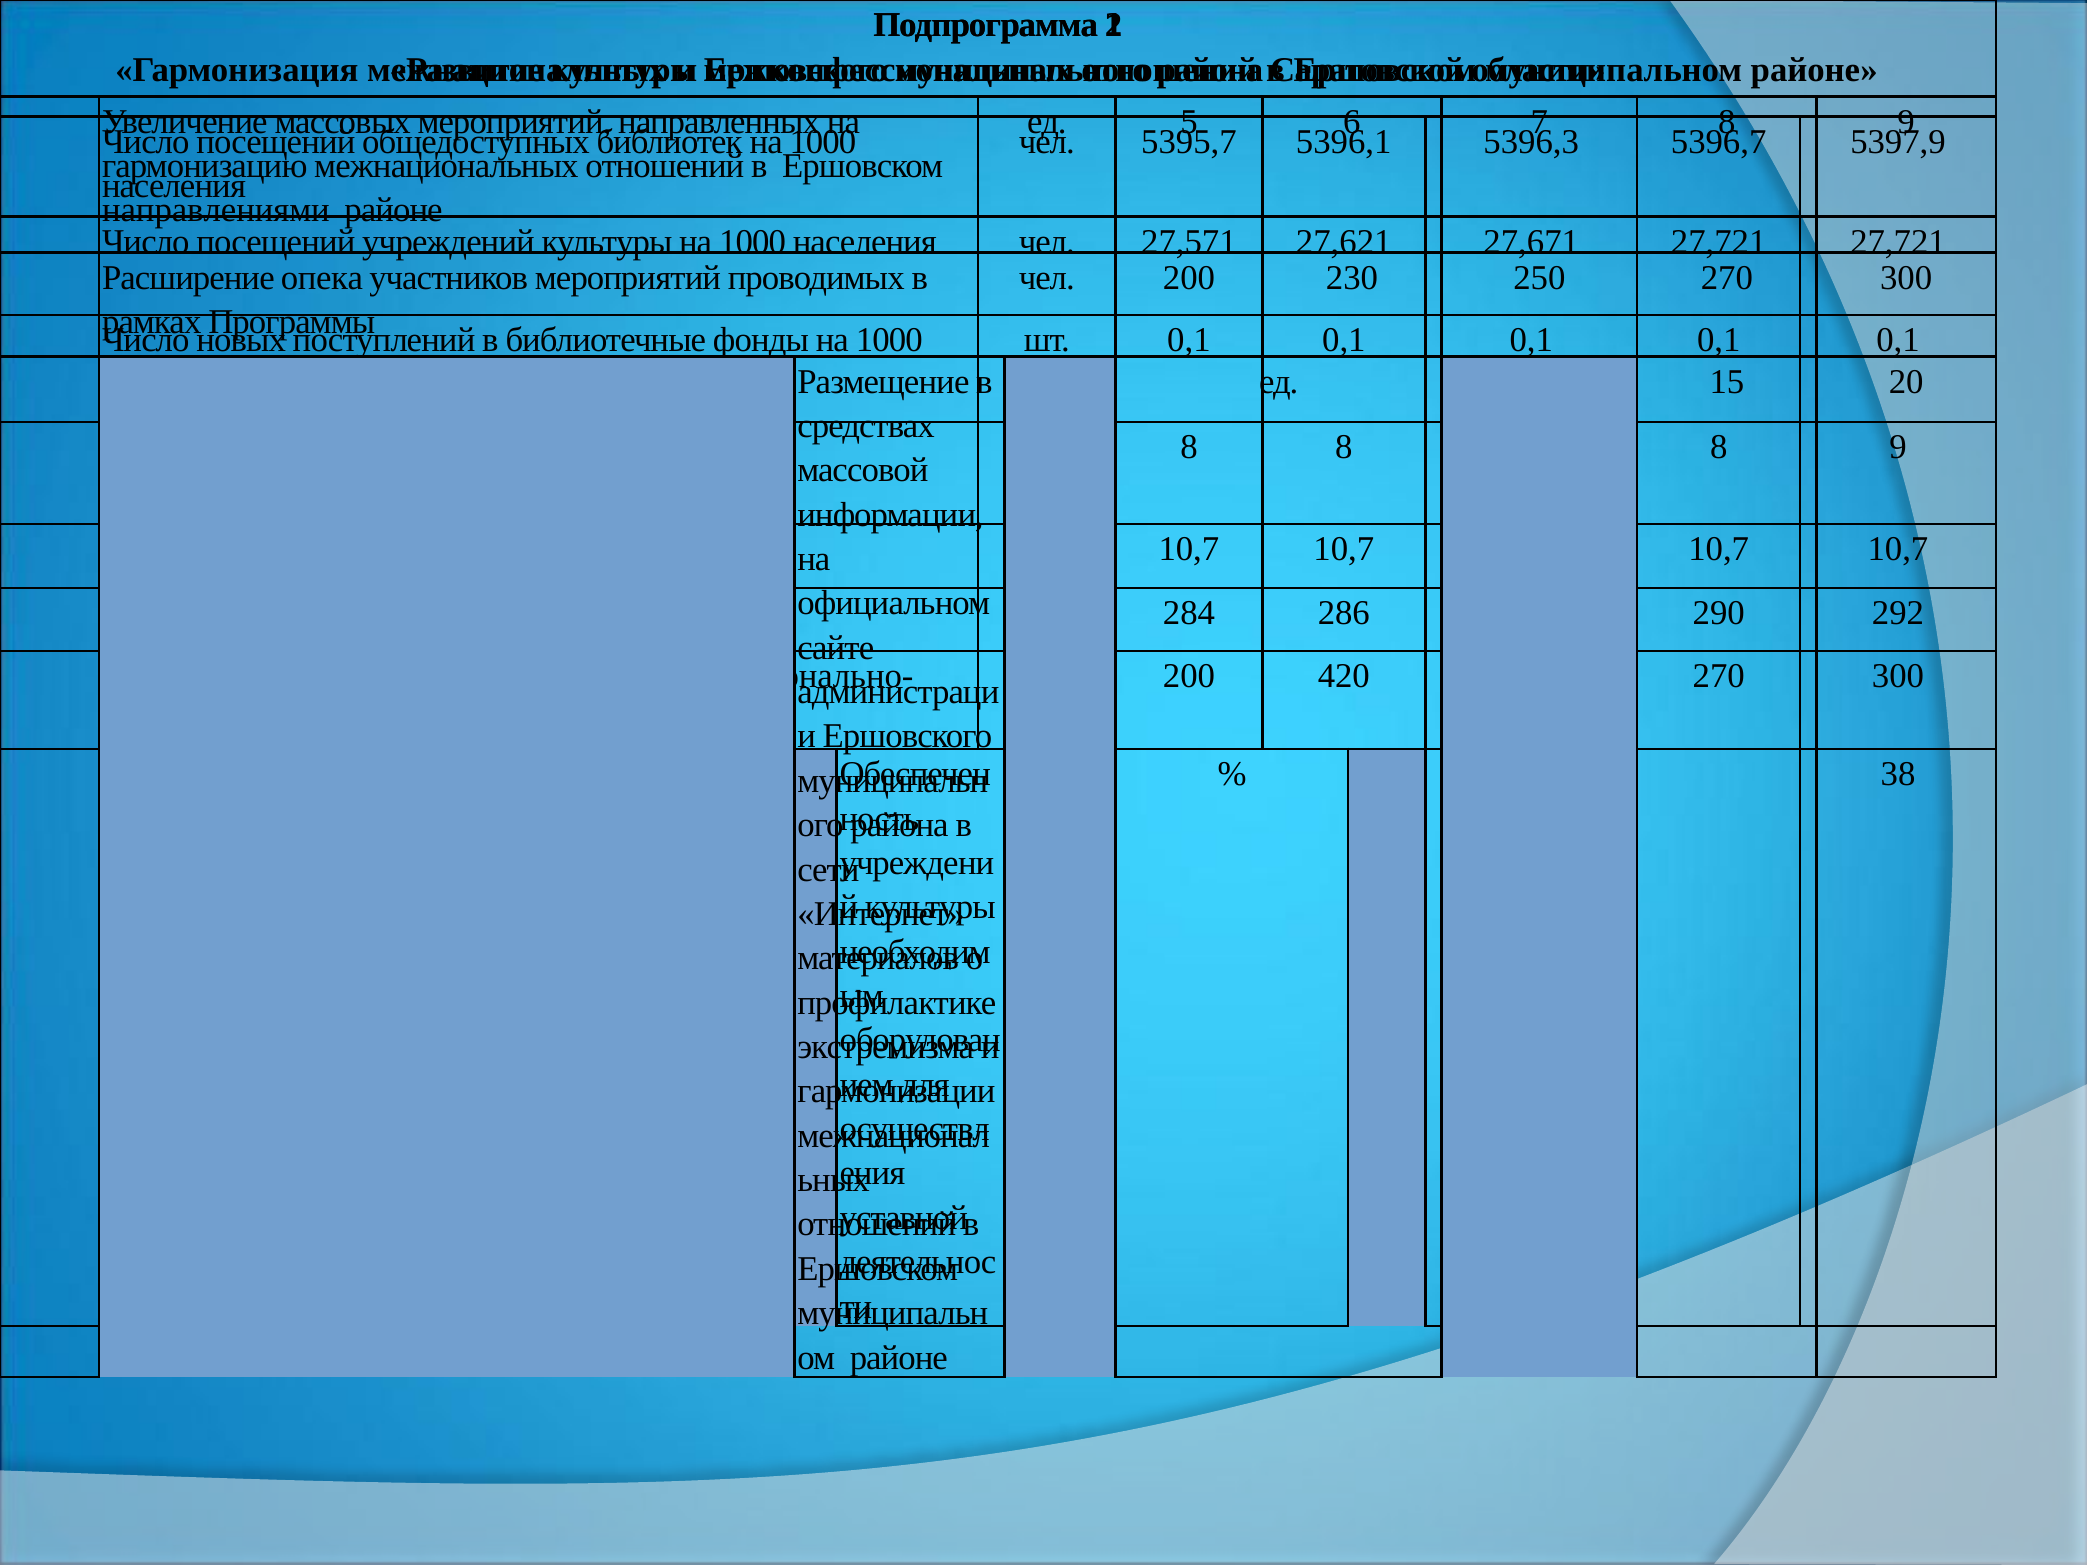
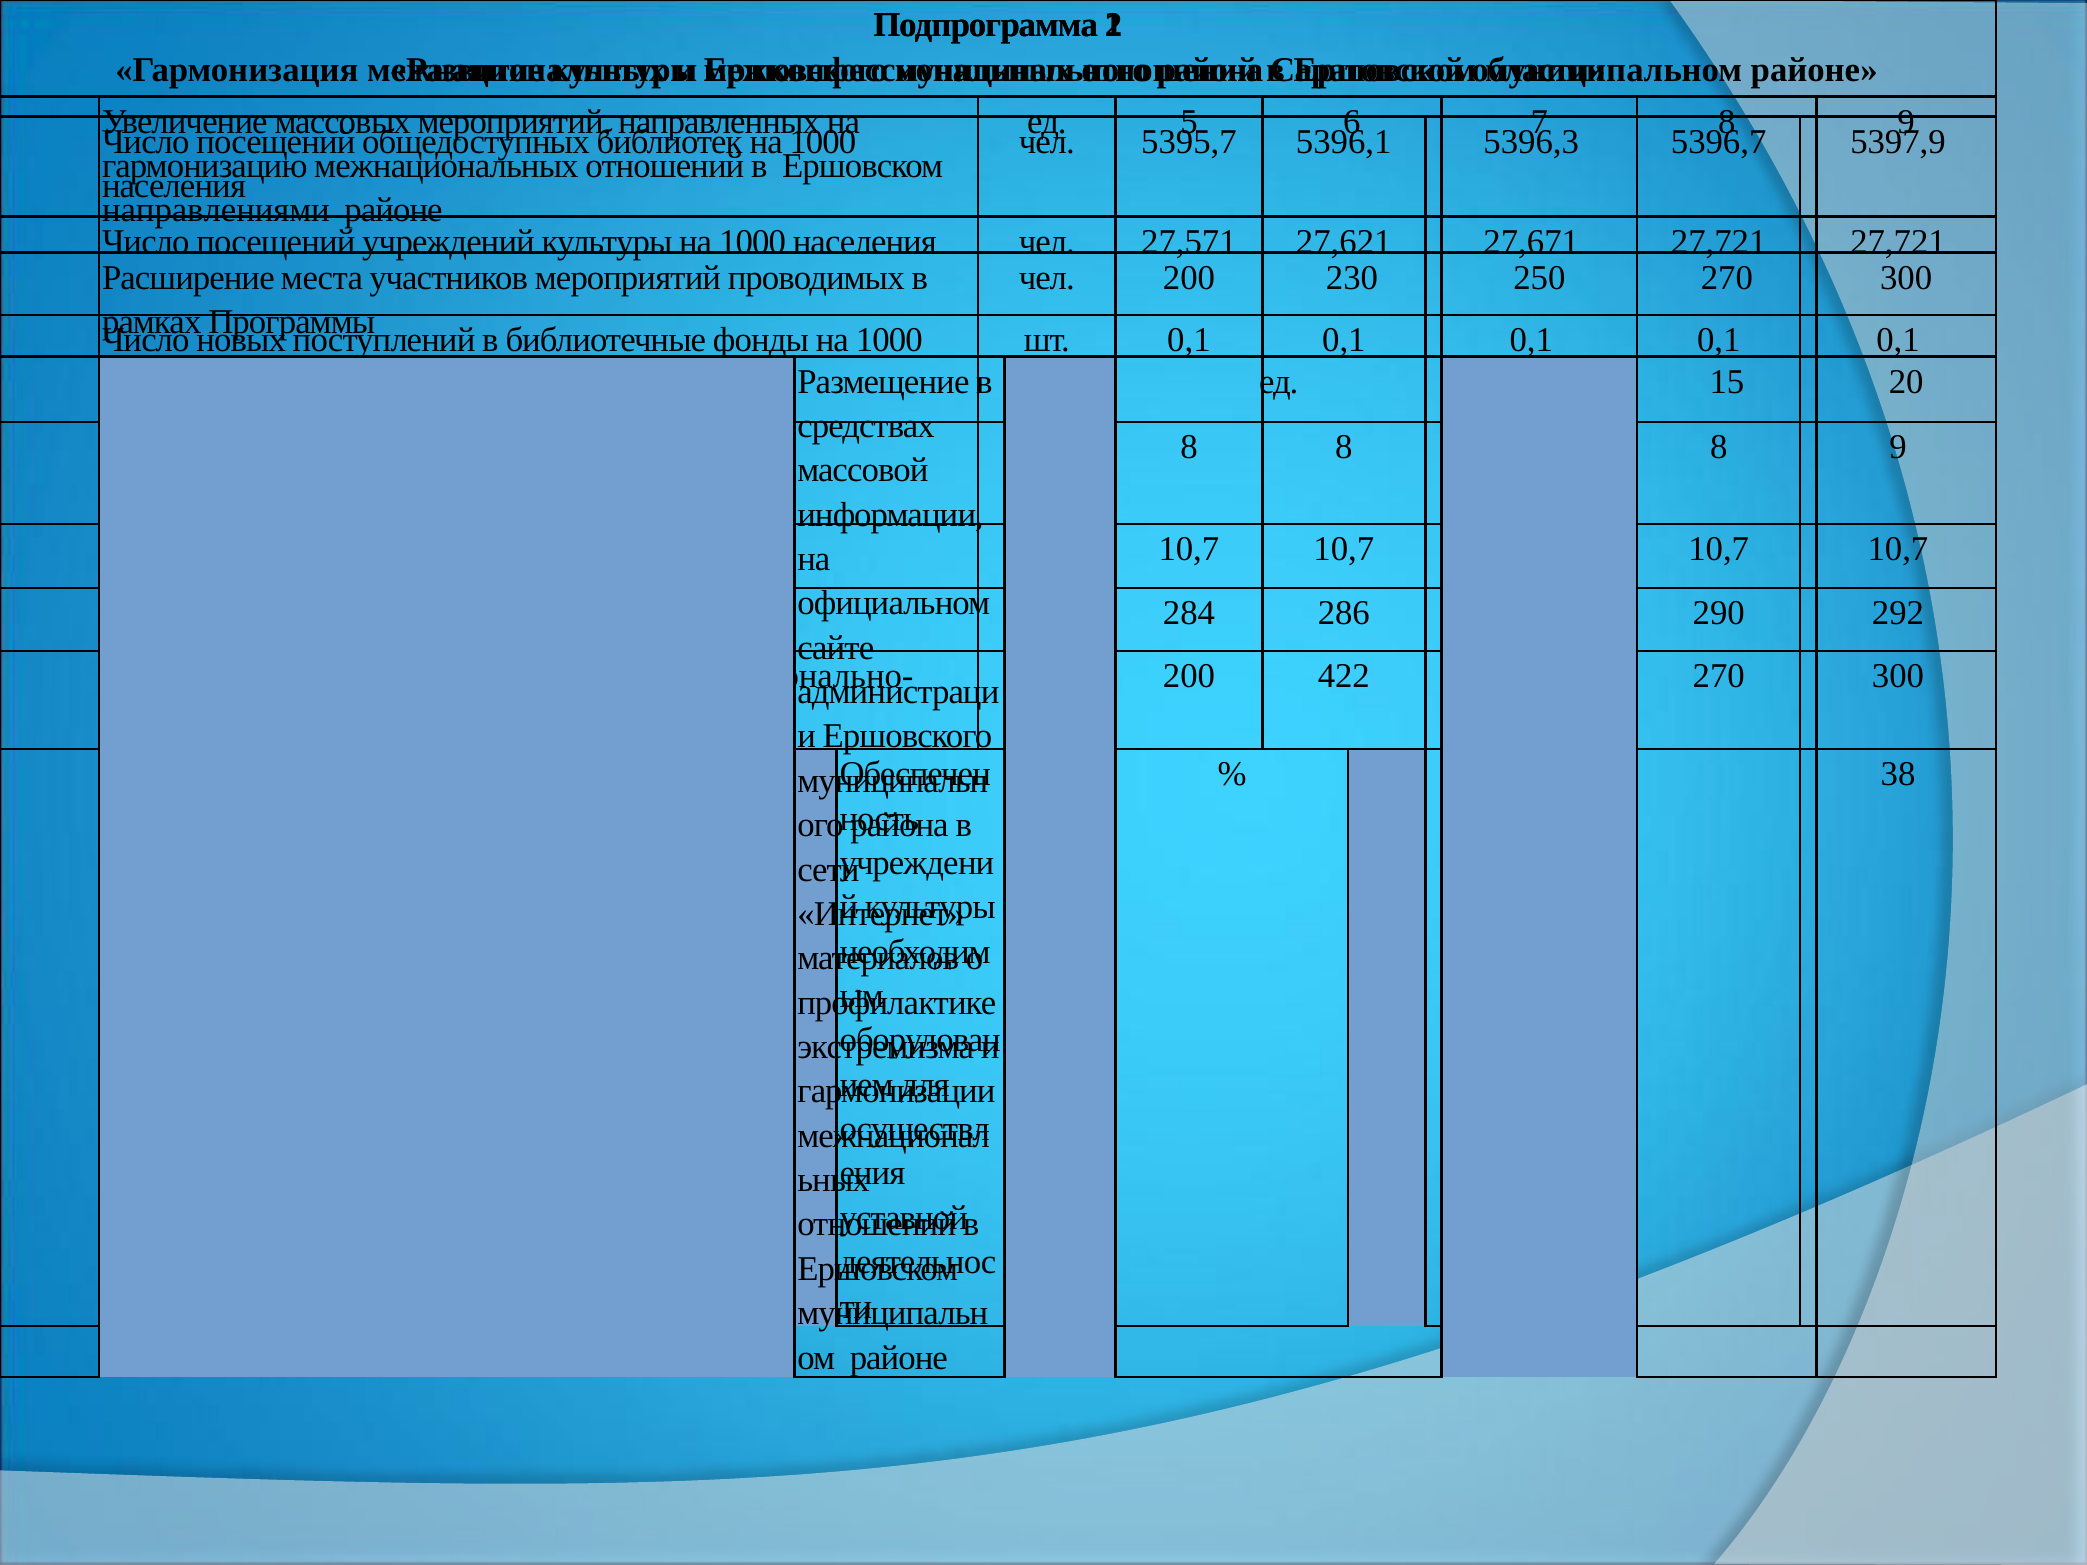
опека: опека -> места
420: 420 -> 422
